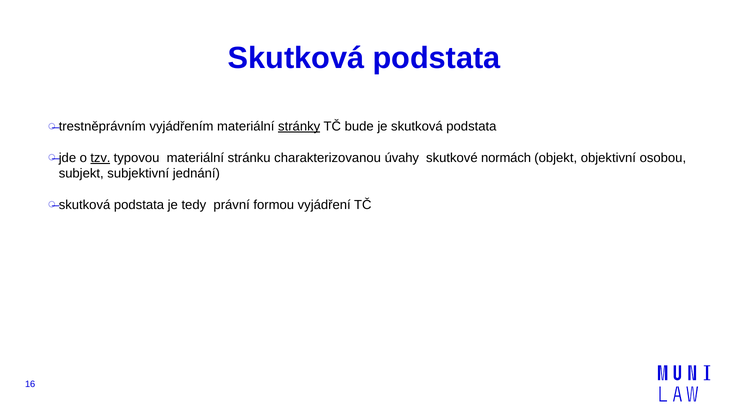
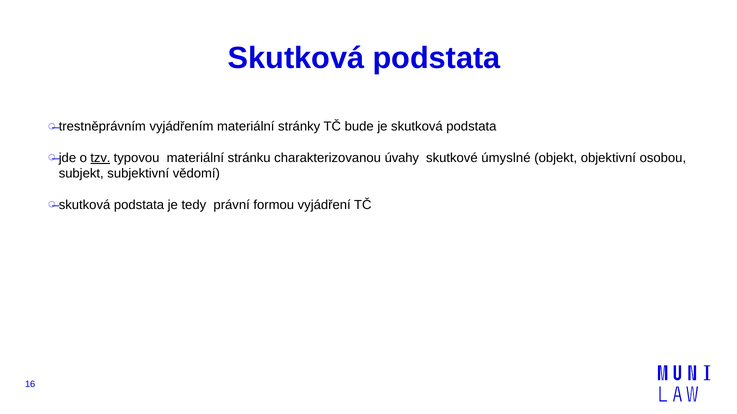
stránky underline: present -> none
normách: normách -> úmyslné
jednání: jednání -> vědomí
